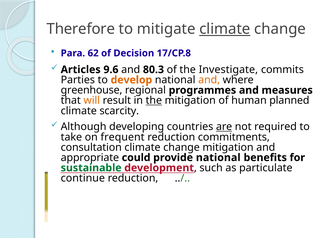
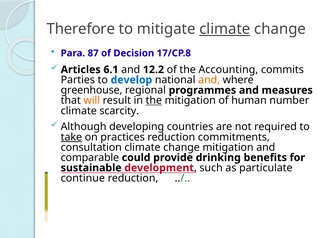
62: 62 -> 87
9.6: 9.6 -> 6.1
80.3: 80.3 -> 12.2
Investigate: Investigate -> Accounting
develop colour: orange -> blue
planned: planned -> number
are underline: present -> none
take underline: none -> present
frequent: frequent -> practices
appropriate: appropriate -> comparable
provide national: national -> drinking
sustainable colour: green -> black
